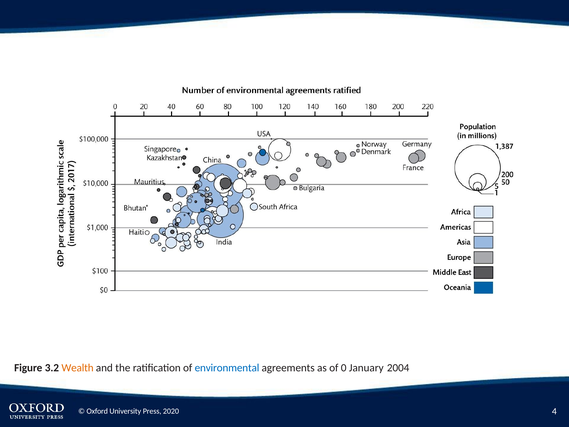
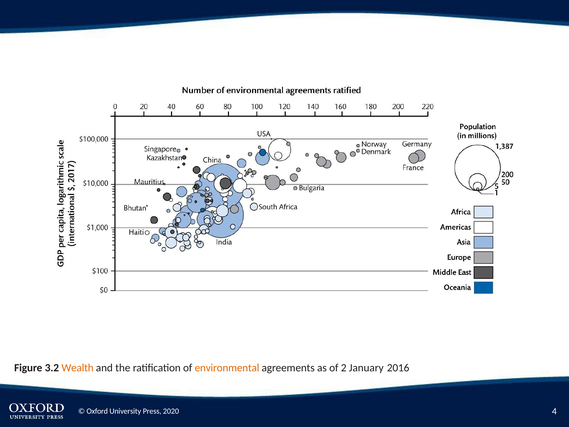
environmental colour: blue -> orange
0: 0 -> 2
2004: 2004 -> 2016
